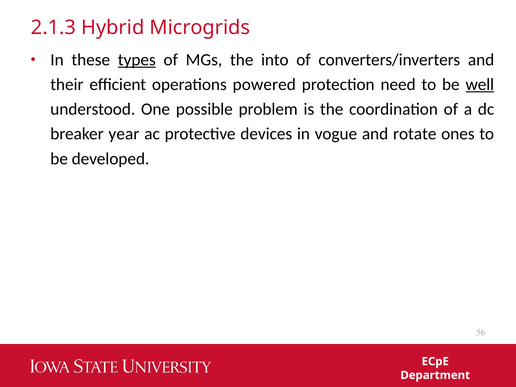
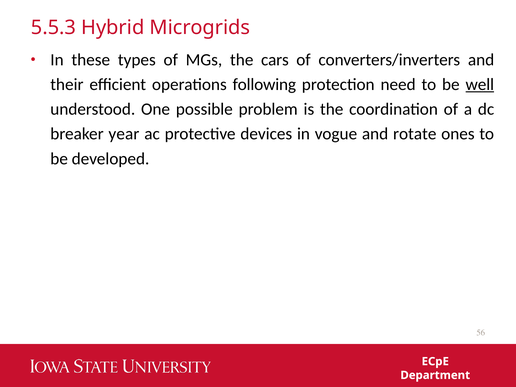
2.1.3: 2.1.3 -> 5.5.3
types underline: present -> none
into: into -> cars
powered: powered -> following
